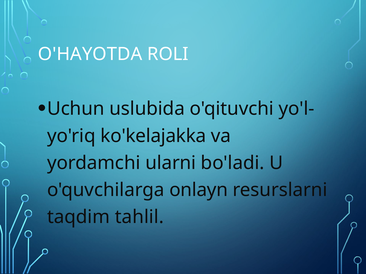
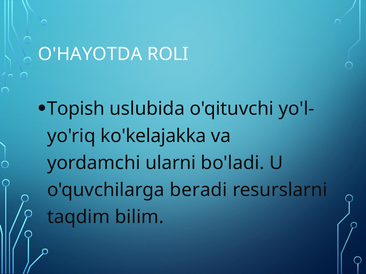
Uchun: Uchun -> Topish
onlayn: onlayn -> beradi
tahlil: tahlil -> bilim
